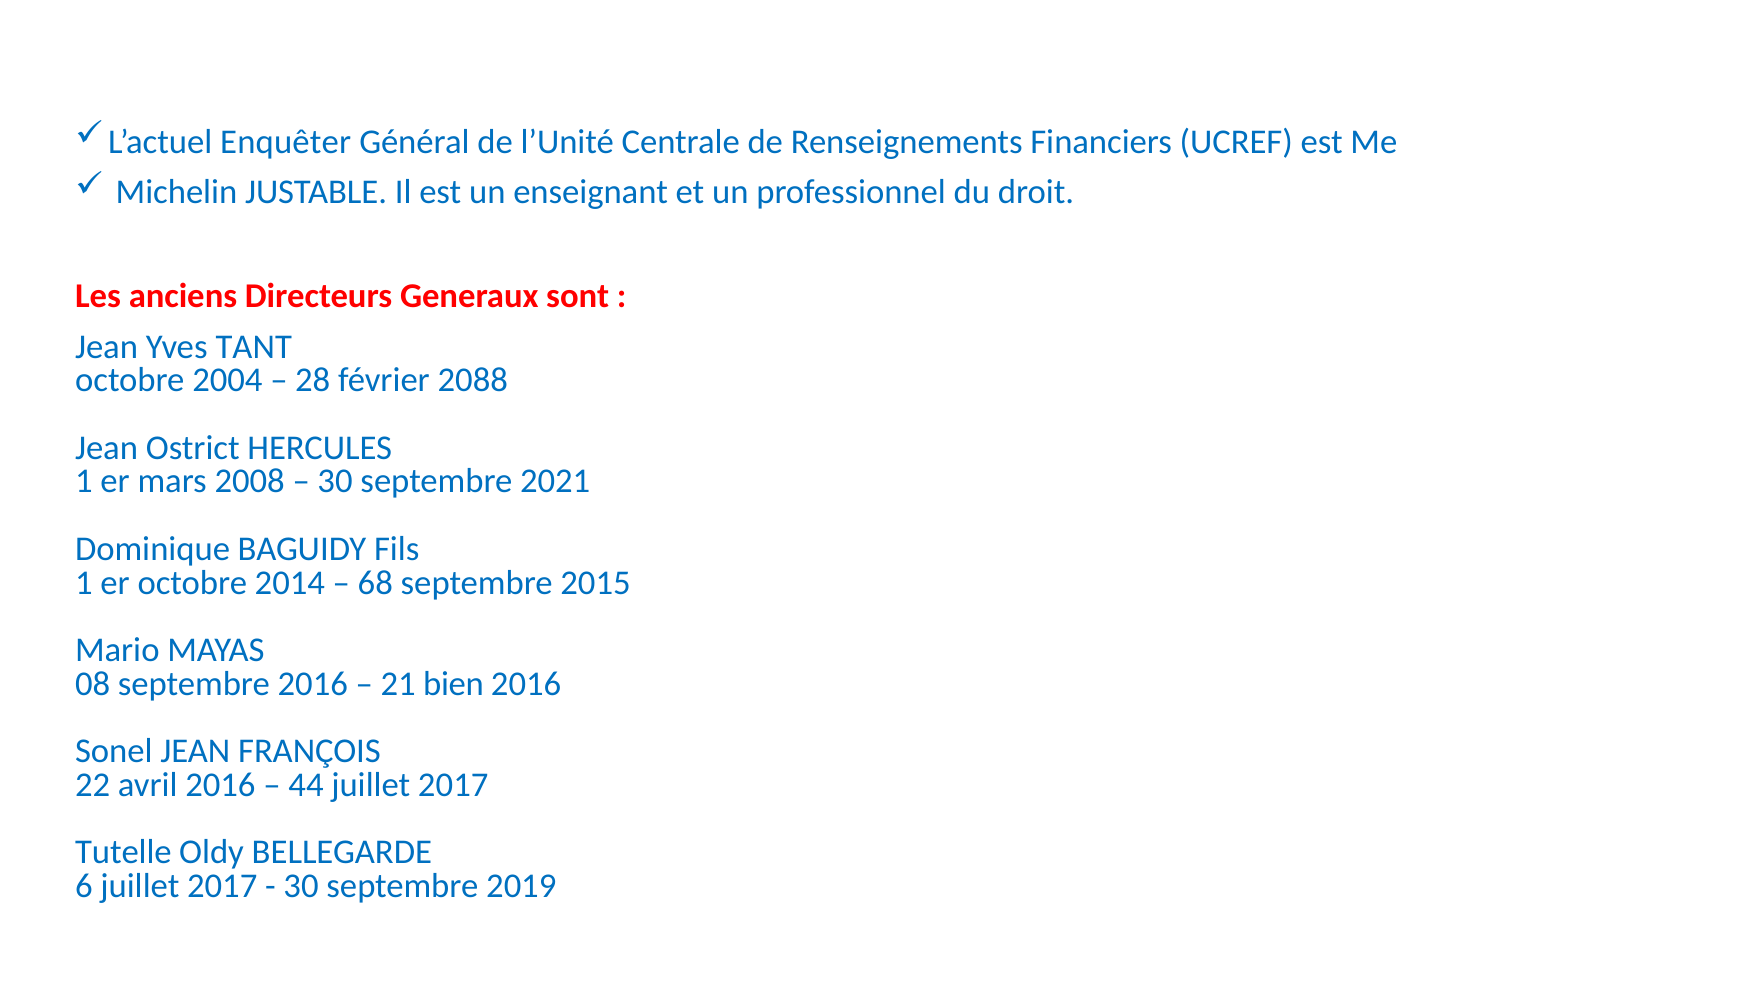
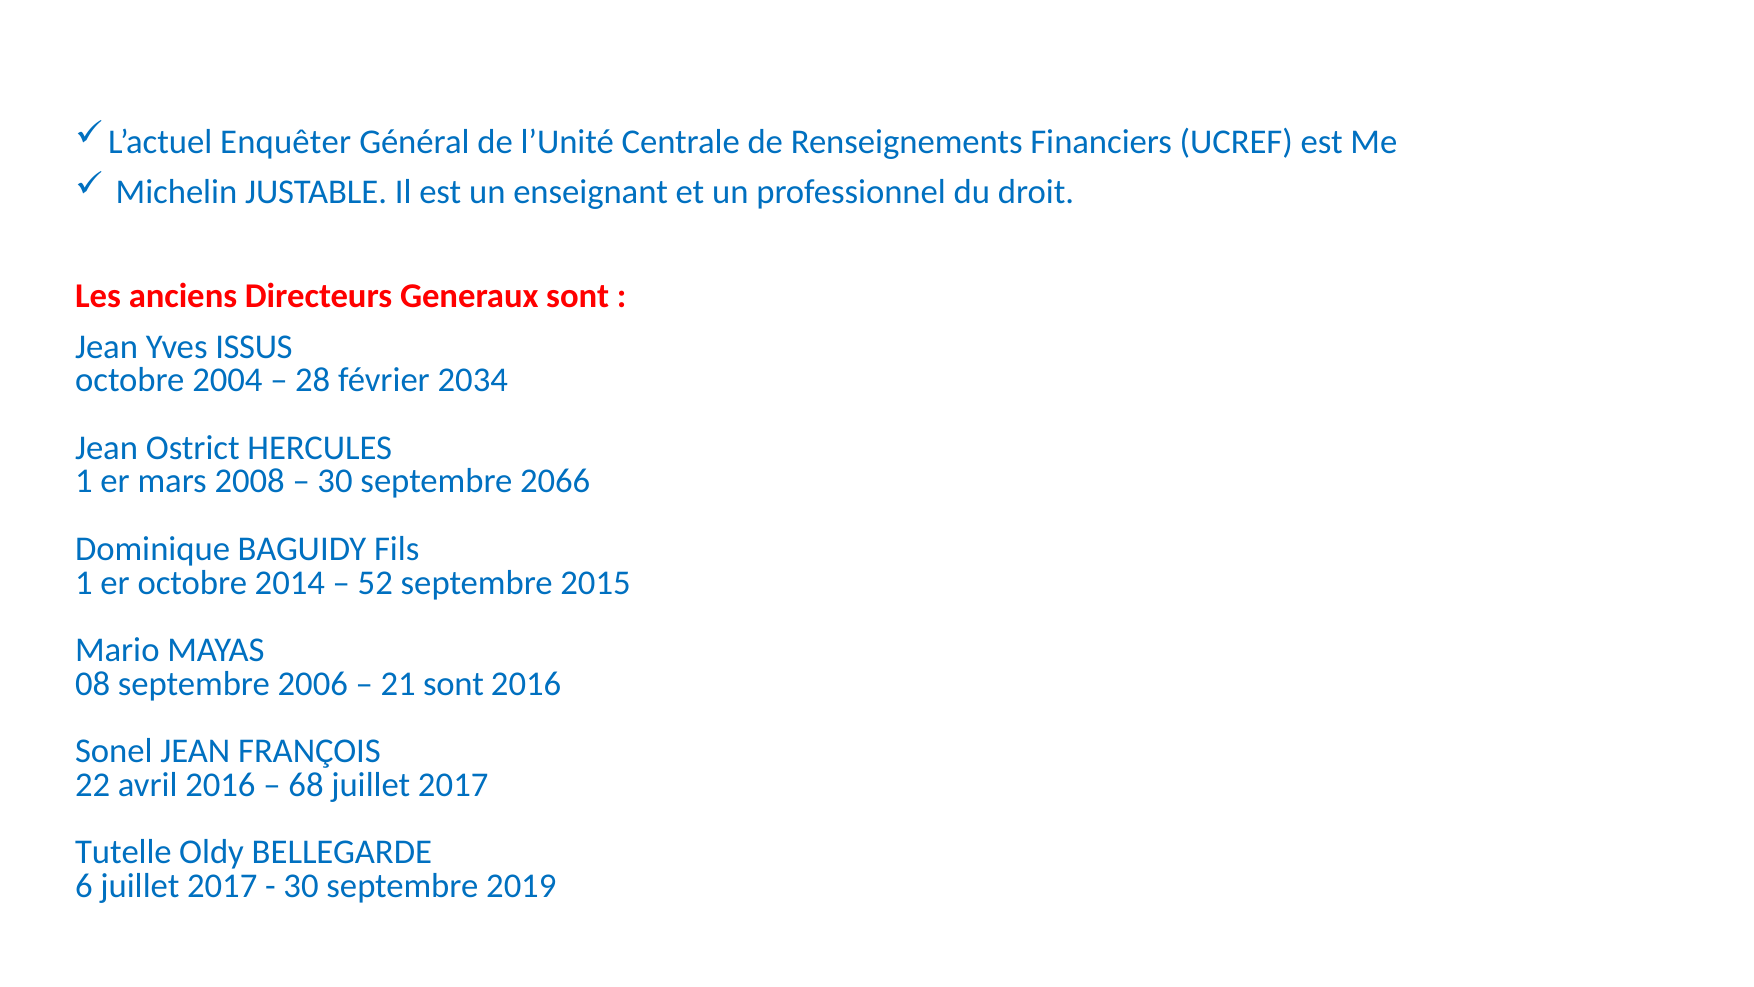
TANT: TANT -> ISSUS
2088: 2088 -> 2034
2021: 2021 -> 2066
68: 68 -> 52
septembre 2016: 2016 -> 2006
21 bien: bien -> sont
44: 44 -> 68
